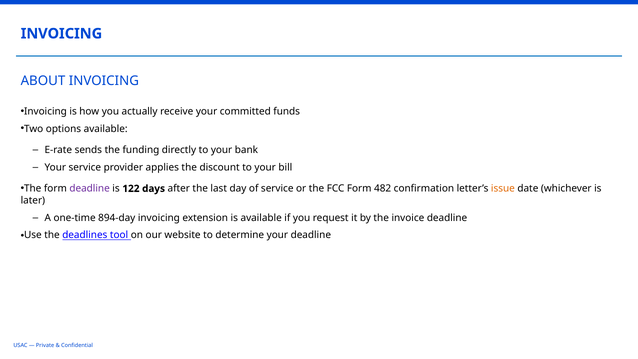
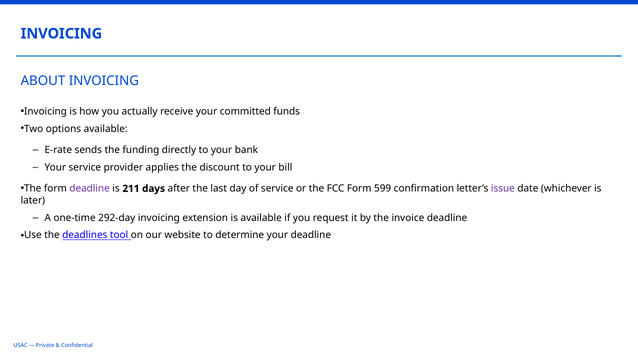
122: 122 -> 211
482: 482 -> 599
issue colour: orange -> purple
894-day: 894-day -> 292-day
